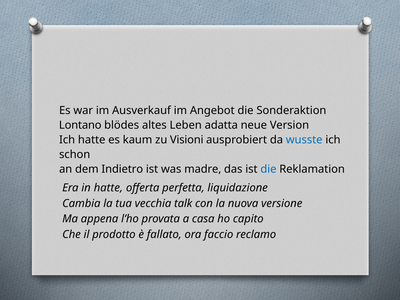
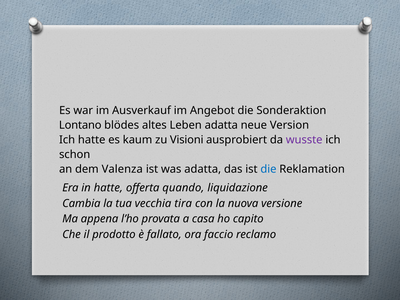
wusste colour: blue -> purple
Indietro: Indietro -> Valenza
was madre: madre -> adatta
perfetta: perfetta -> quando
talk: talk -> tira
